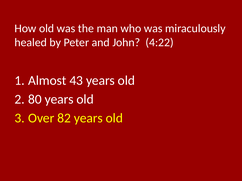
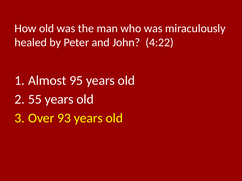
43: 43 -> 95
80: 80 -> 55
82: 82 -> 93
